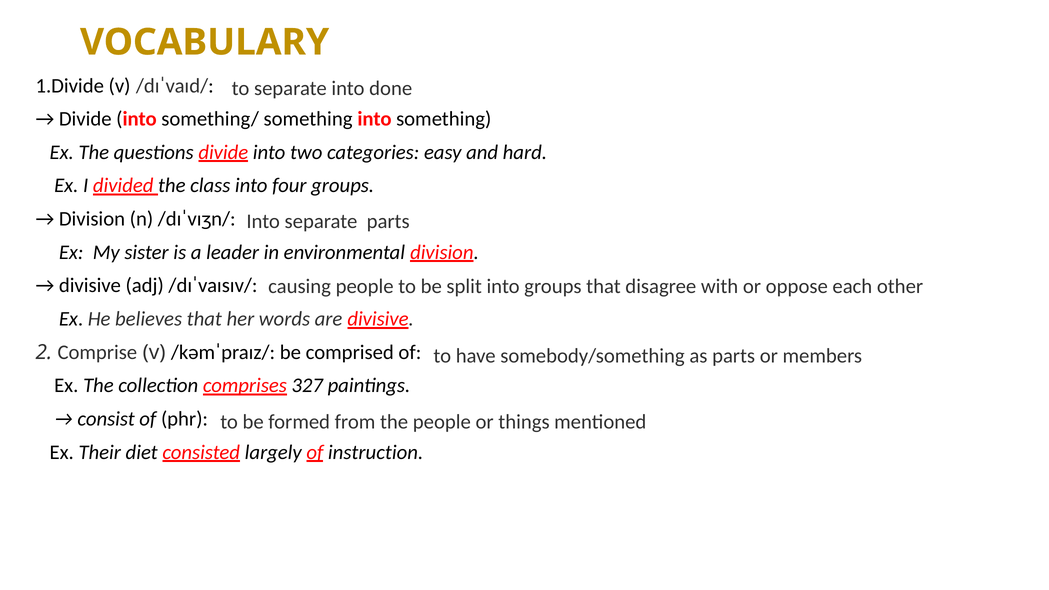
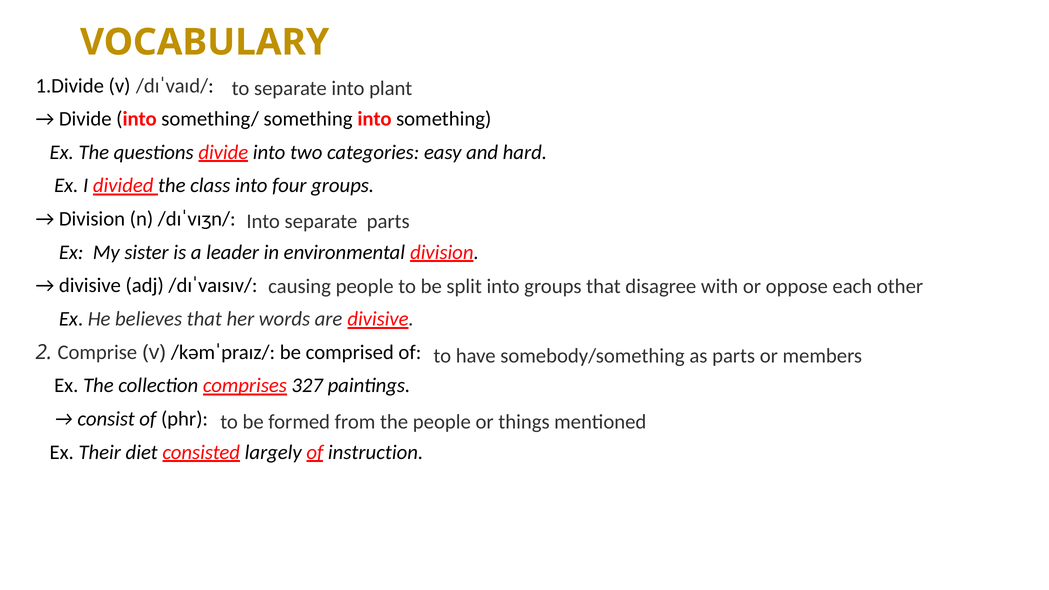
done: done -> plant
